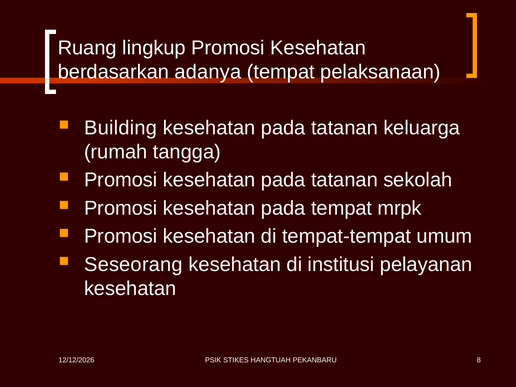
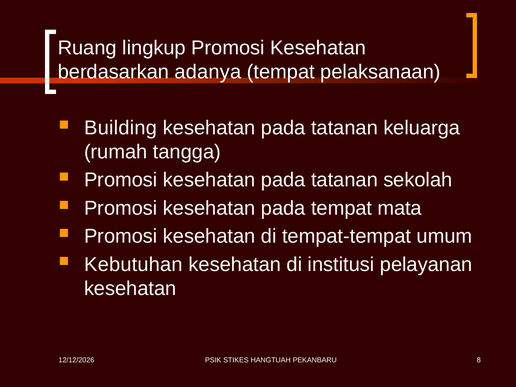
mrpk: mrpk -> mata
Seseorang: Seseorang -> Kebutuhan
